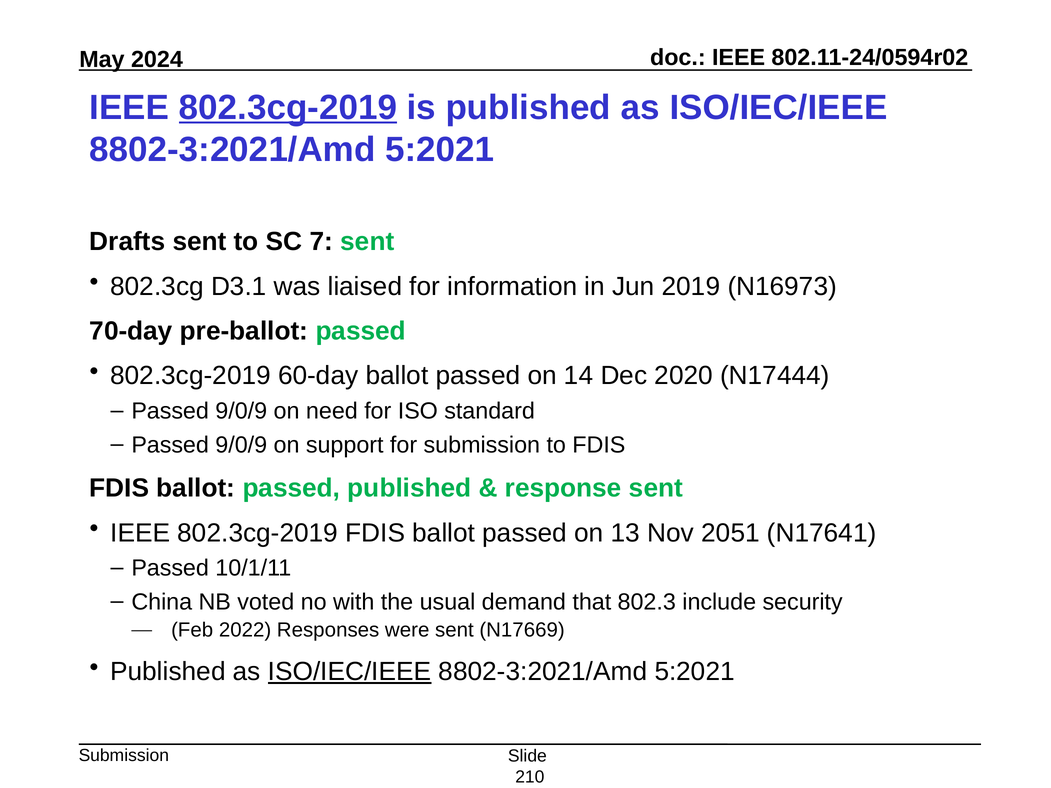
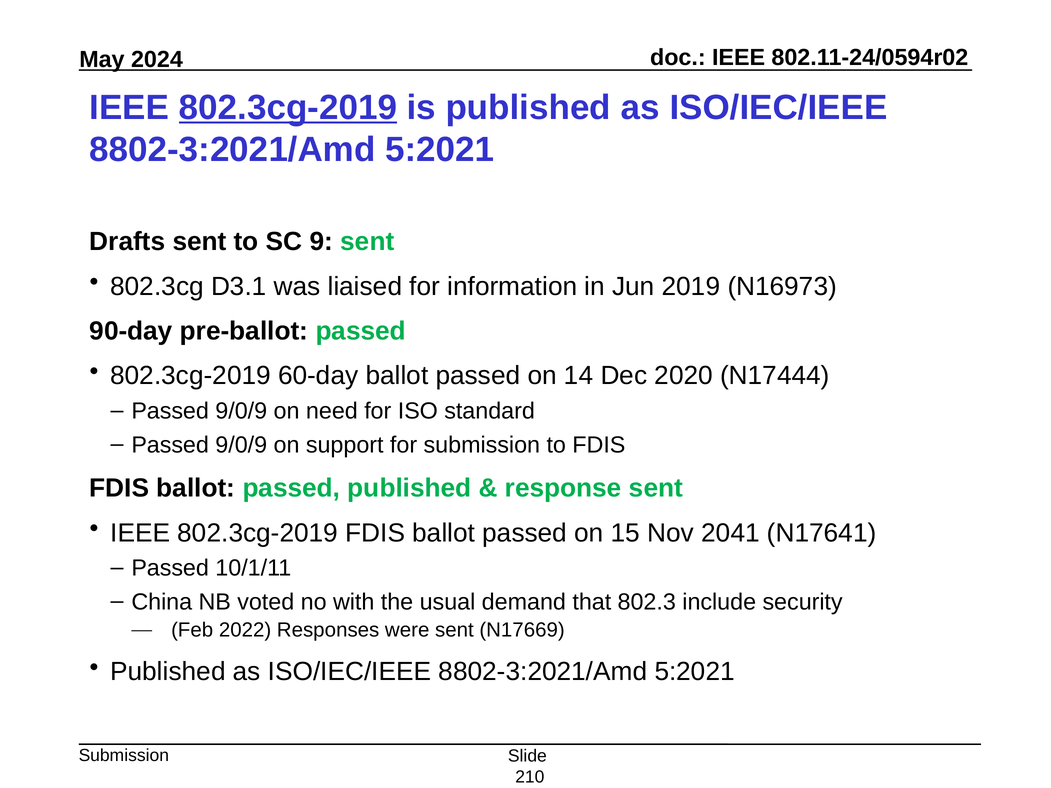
7: 7 -> 9
70-day: 70-day -> 90-day
13: 13 -> 15
2051: 2051 -> 2041
ISO/IEC/IEEE at (350, 672) underline: present -> none
